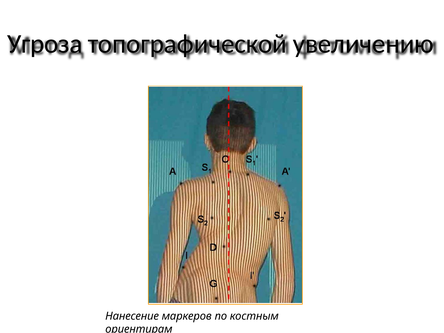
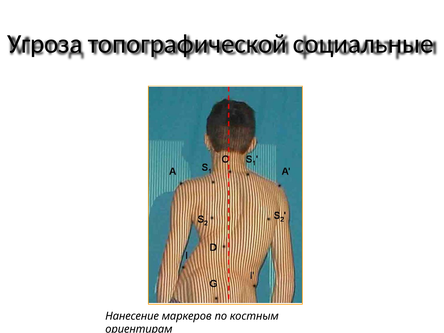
увеличению: увеличению -> социальные
